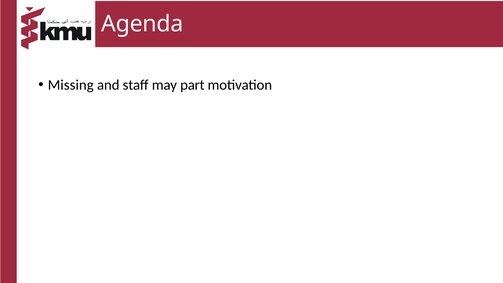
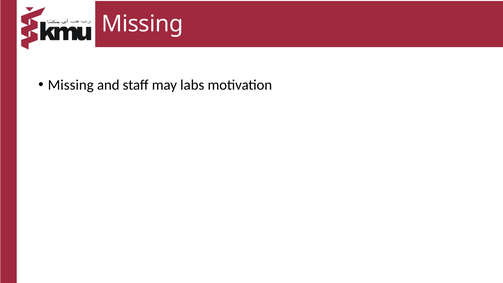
Agenda at (142, 24): Agenda -> Missing
part: part -> labs
